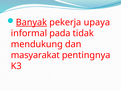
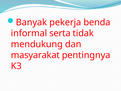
Banyak underline: present -> none
upaya: upaya -> benda
pada: pada -> serta
